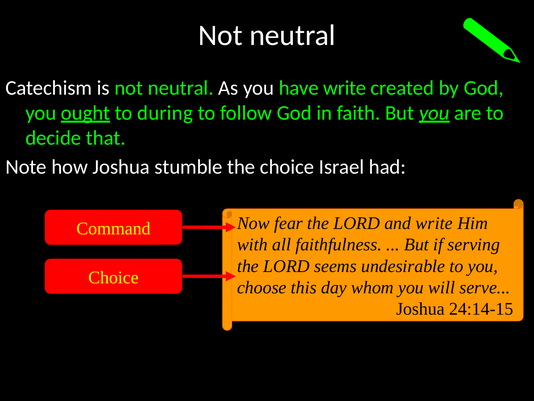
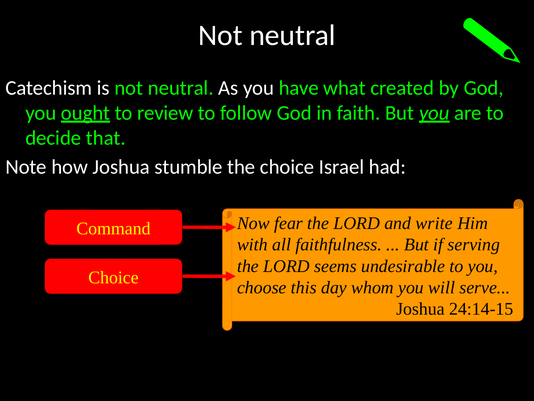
have write: write -> what
during: during -> review
